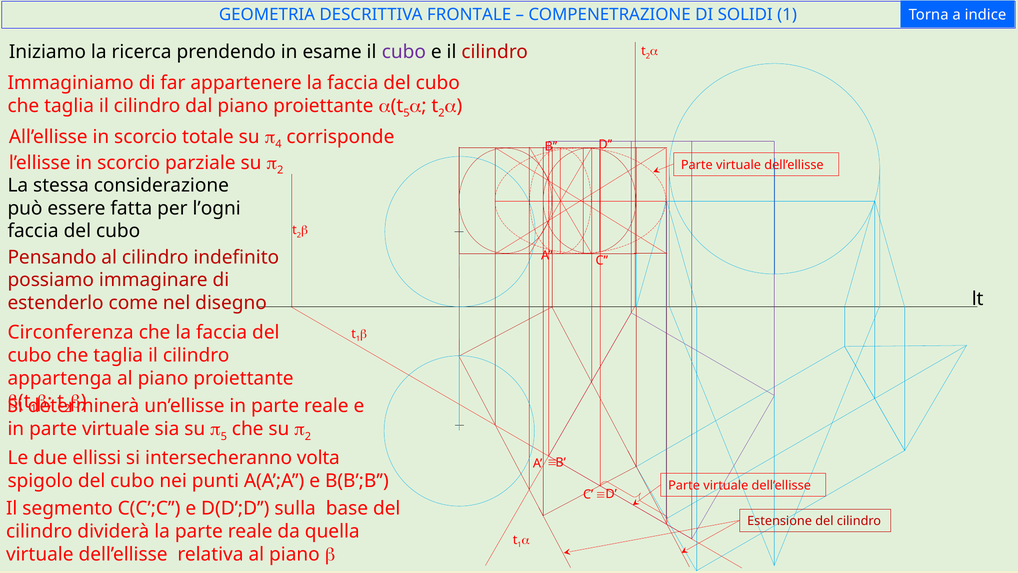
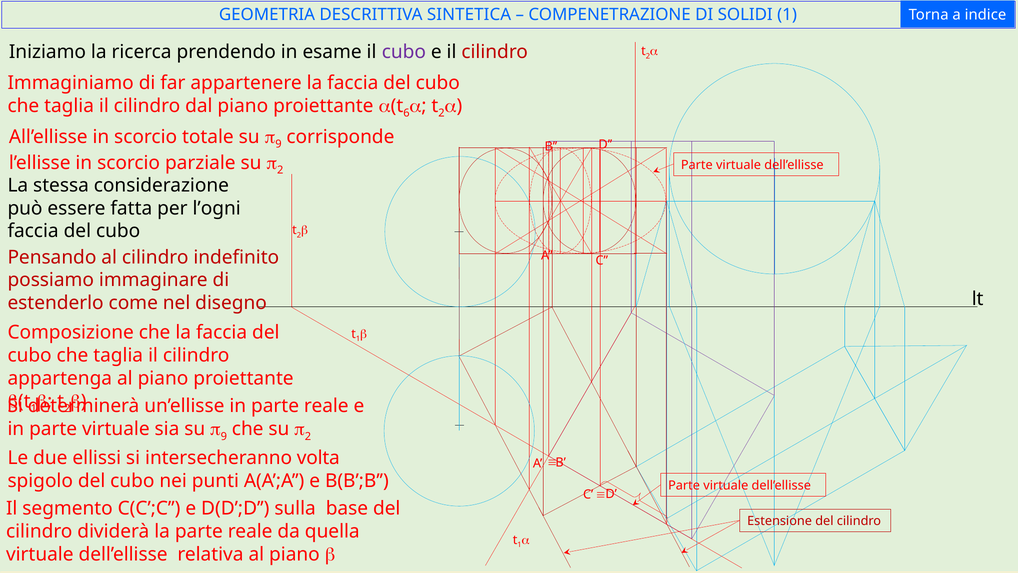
FRONTALE: FRONTALE -> SINTETICA
5 at (406, 113): 5 -> 6
4 at (278, 144): 4 -> 9
Circonferenza: Circonferenza -> Composizione
5 at (224, 436): 5 -> 9
